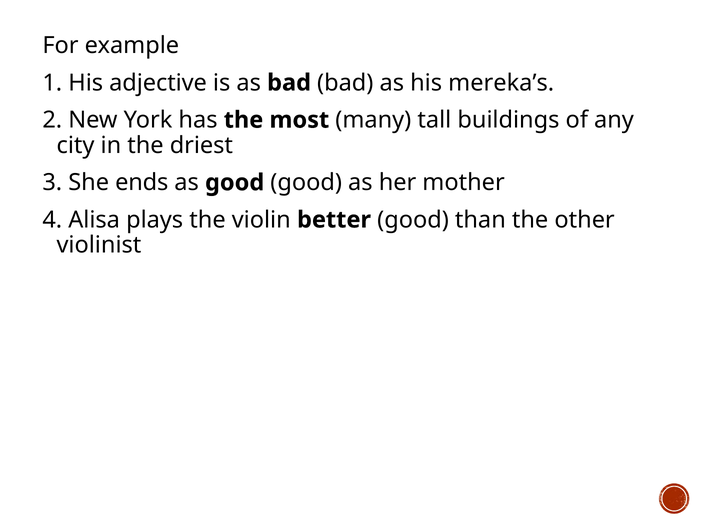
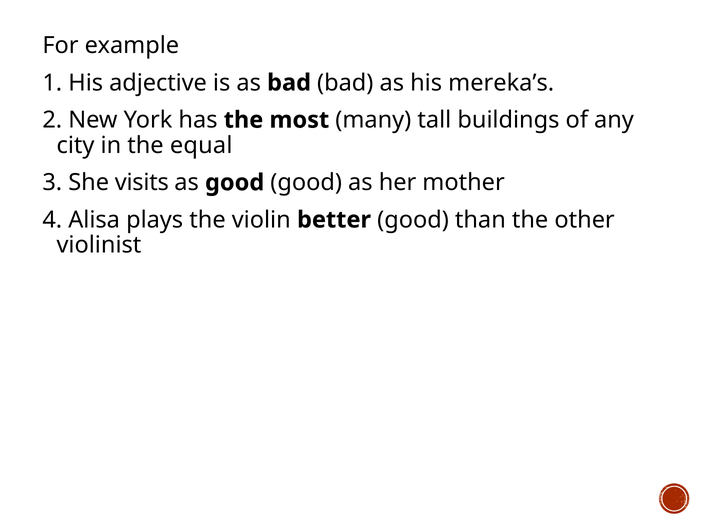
driest: driest -> equal
ends: ends -> visits
